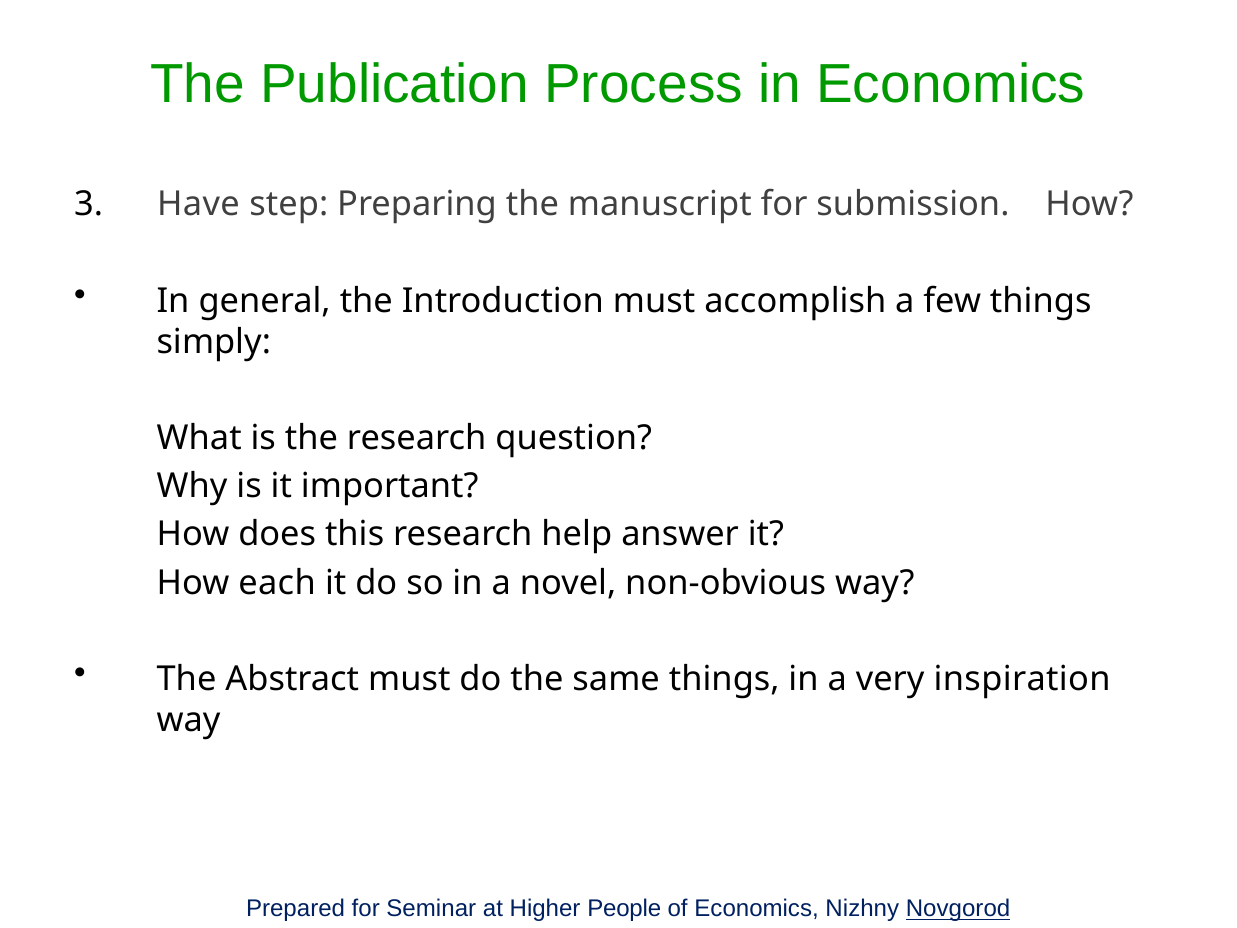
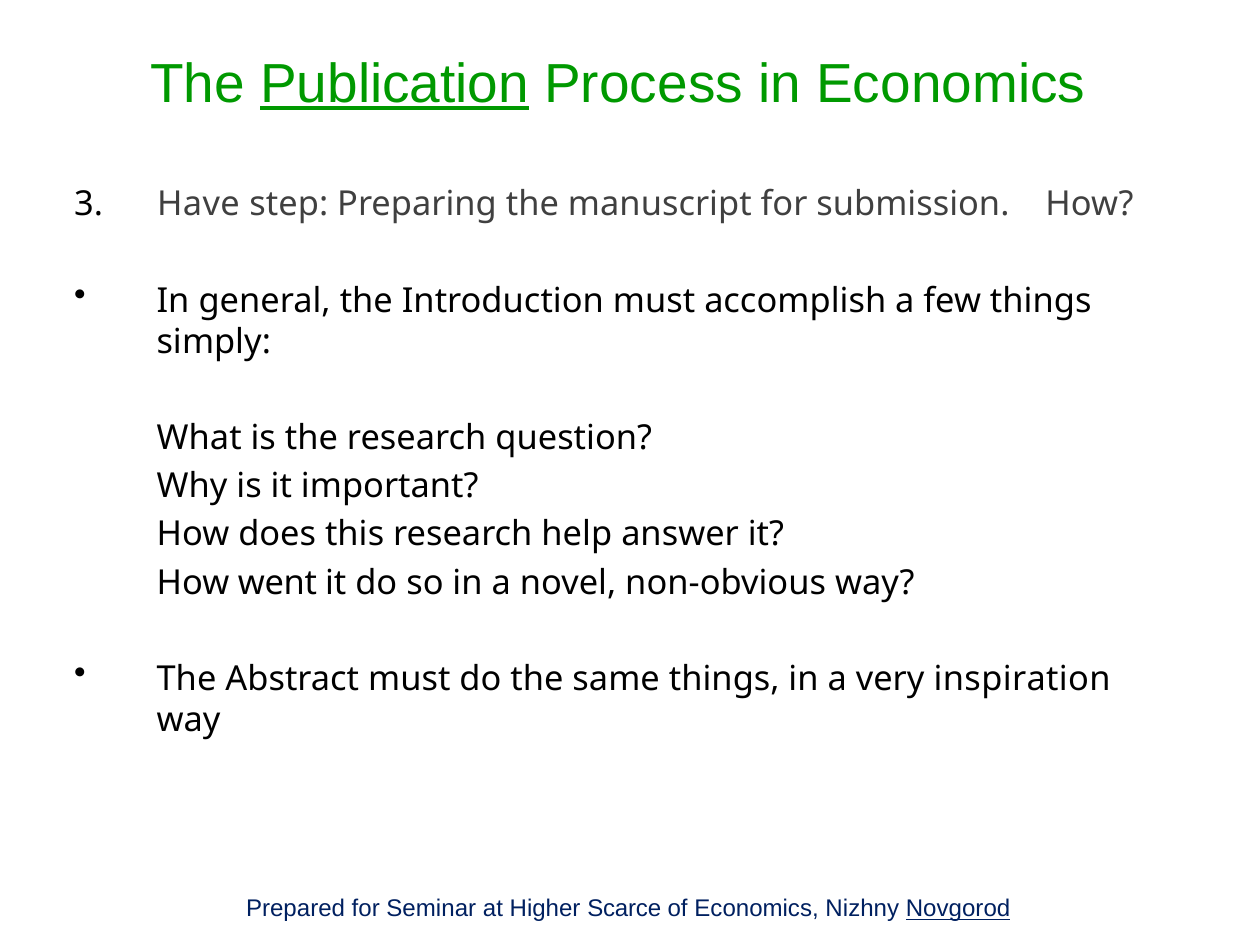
Publication underline: none -> present
each: each -> went
People: People -> Scarce
